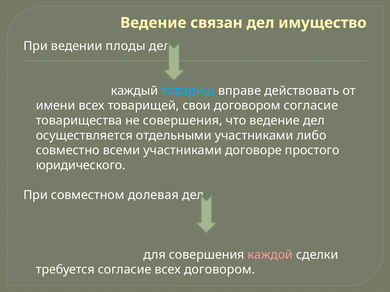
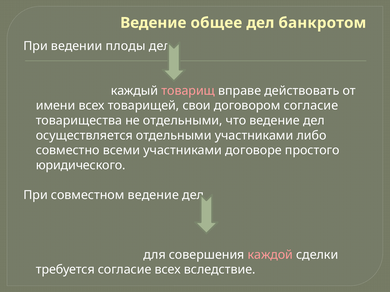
связан: связан -> общее
имущество: имущество -> банкротом
товарищ colour: light blue -> pink
не совершения: совершения -> отдельными
совместном долевая: долевая -> ведение
всех договором: договором -> вследствие
